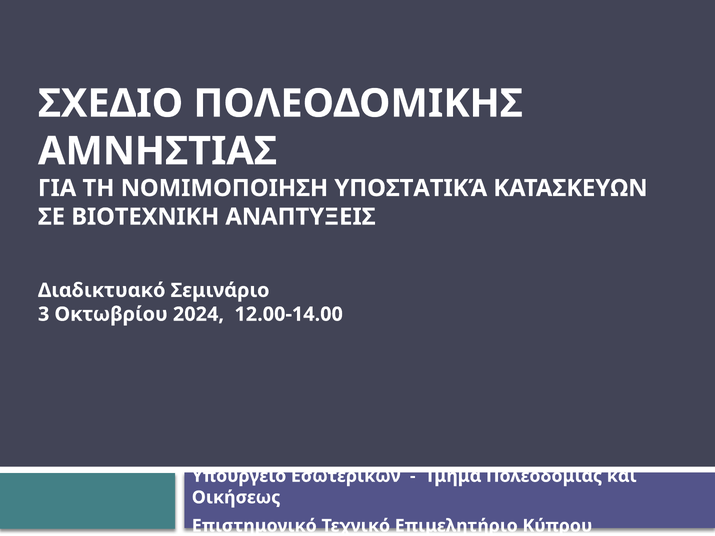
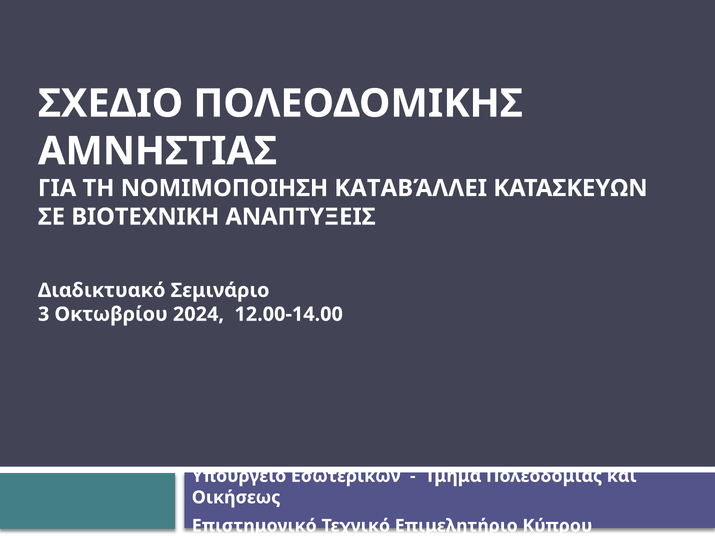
ΥΠΟΣΤΑΤΙΚΆ: ΥΠΟΣΤΑΤΙΚΆ -> ΚΑΤΑΒΆΛΛΕΙ
